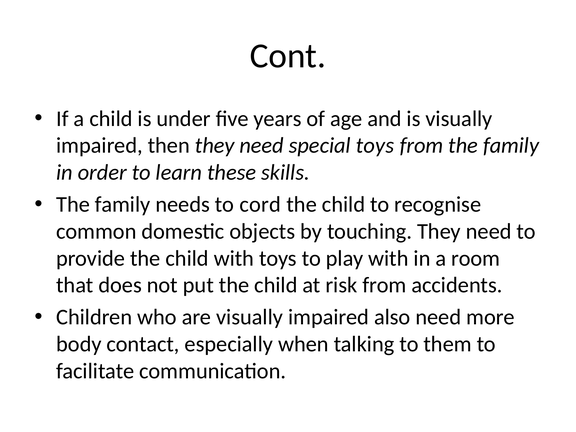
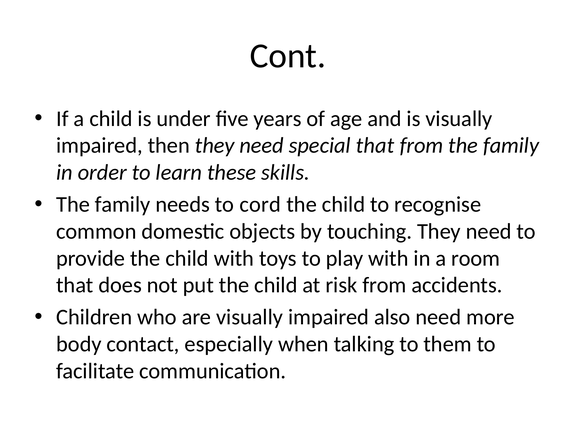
special toys: toys -> that
